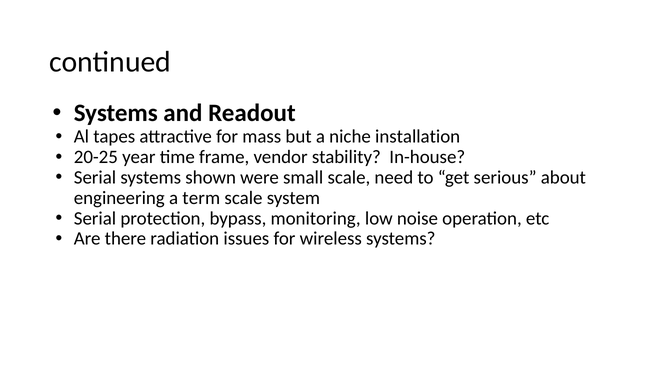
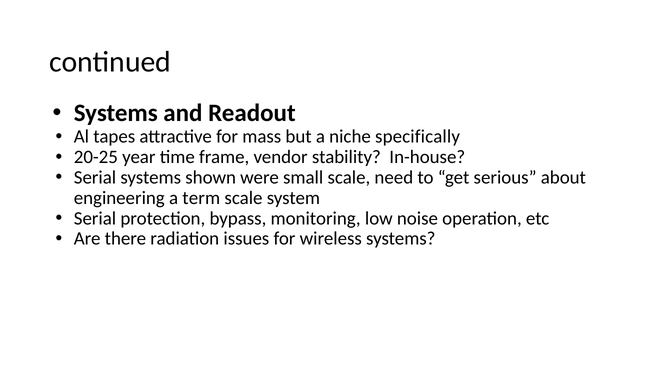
installation: installation -> specifically
